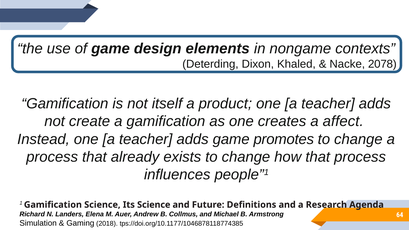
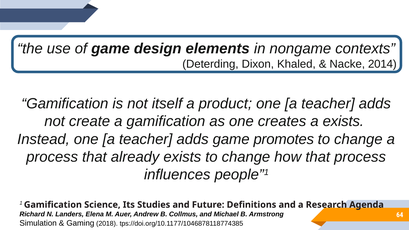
2078: 2078 -> 2014
a affect: affect -> exists
Its Science: Science -> Studies
